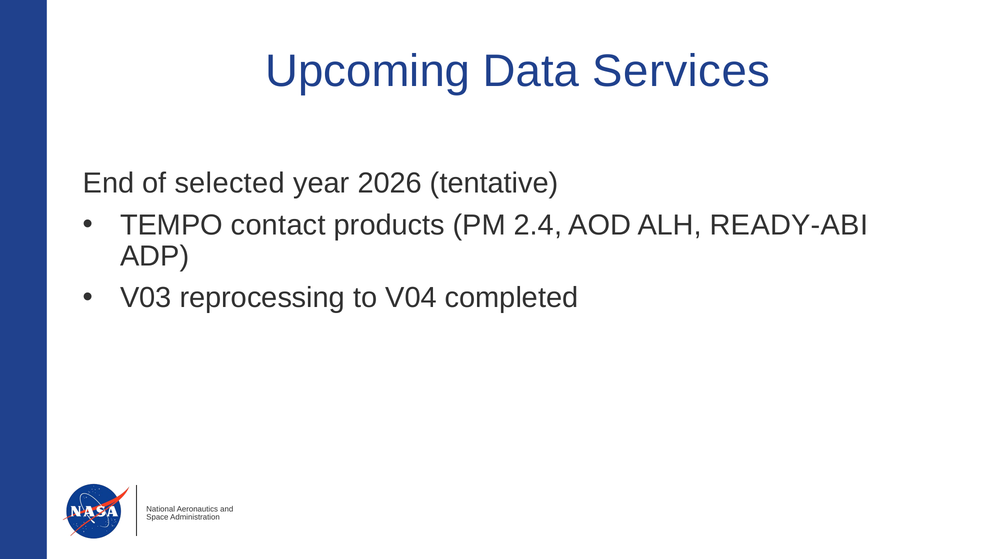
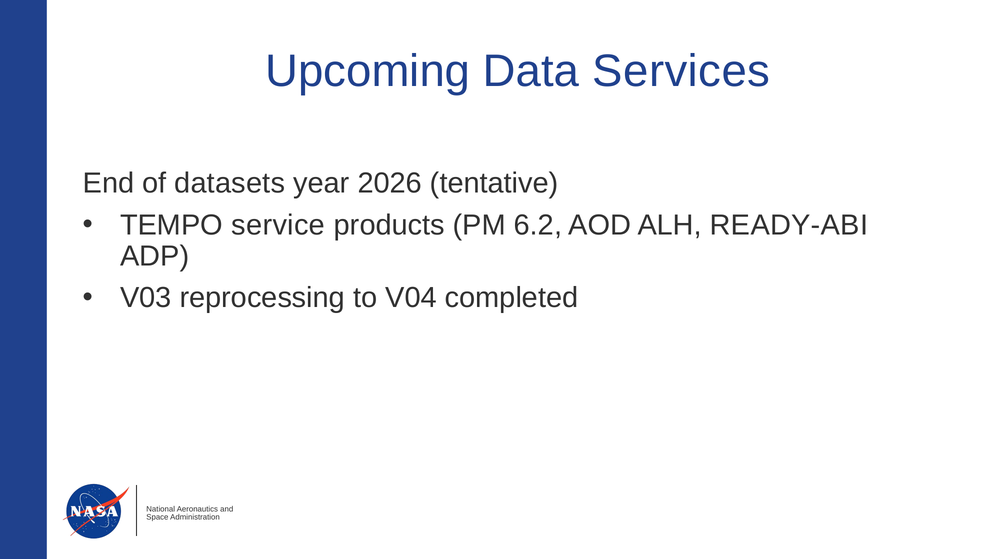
selected: selected -> datasets
contact: contact -> service
2.4: 2.4 -> 6.2
